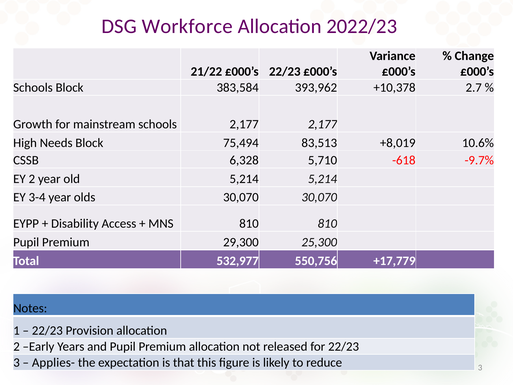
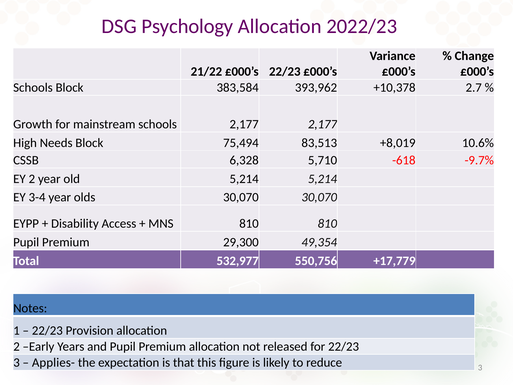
Workforce: Workforce -> Psychology
25,300: 25,300 -> 49,354
